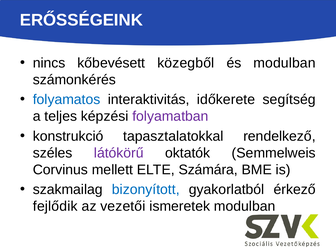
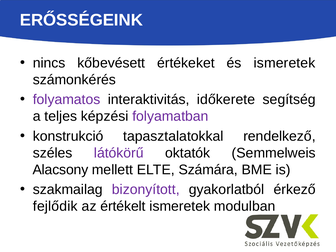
közegből: közegből -> értékeket
és modulban: modulban -> ismeretek
folyamatos colour: blue -> purple
Corvinus: Corvinus -> Alacsony
bizonyított colour: blue -> purple
vezetői: vezetői -> értékelt
